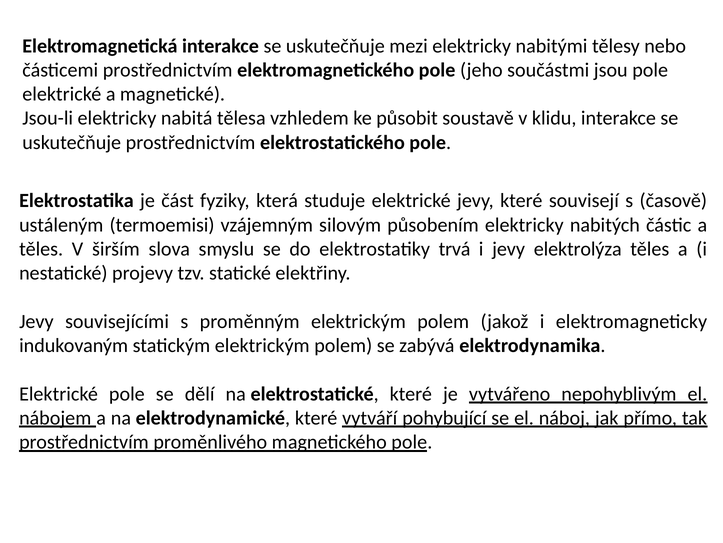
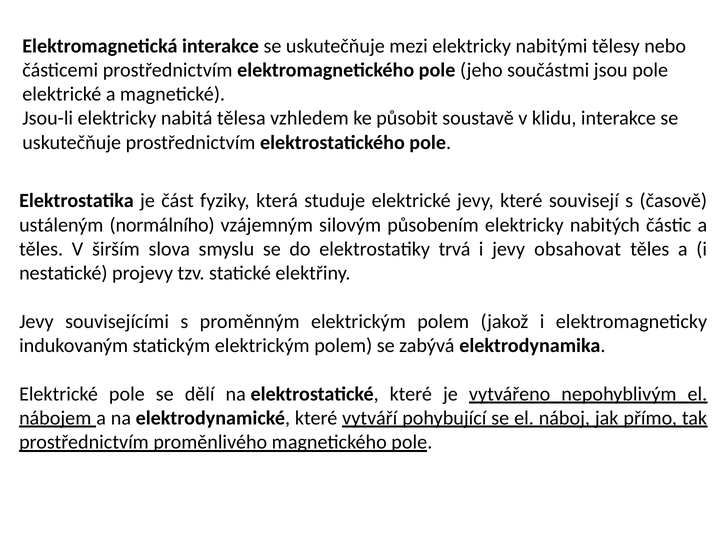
termoemisi: termoemisi -> normálního
elektrolýza: elektrolýza -> obsahovat
